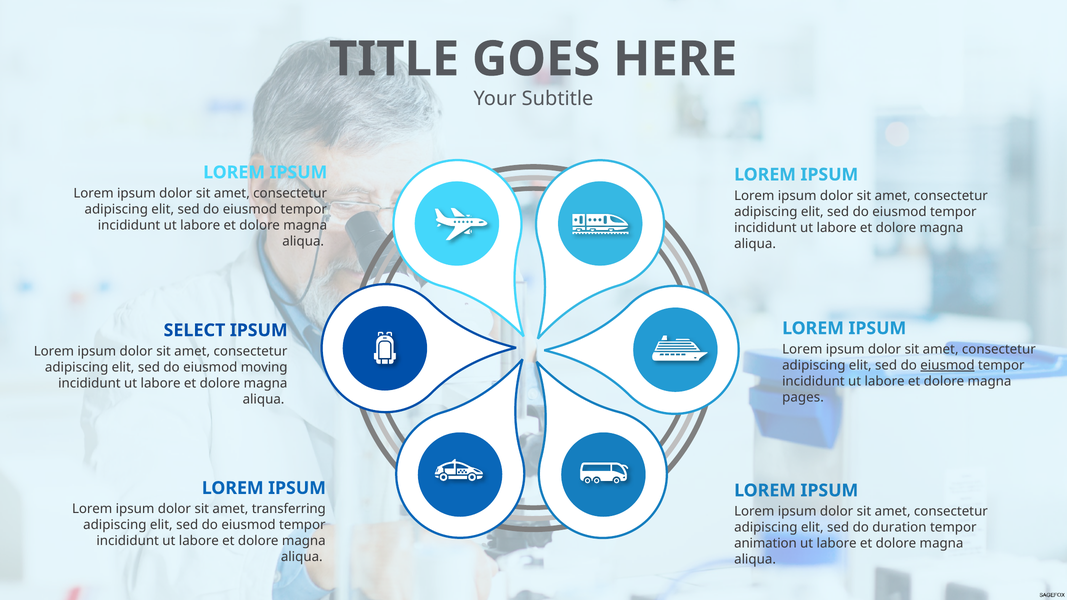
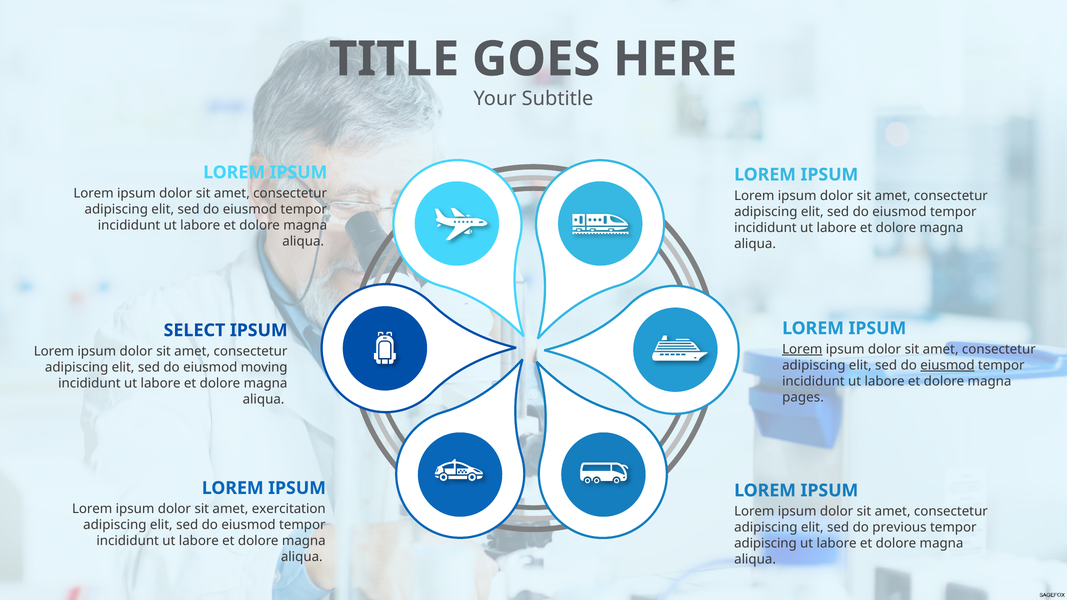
Lorem at (802, 349) underline: none -> present
transferring: transferring -> exercitation
duration: duration -> previous
animation at (765, 544): animation -> adipiscing
